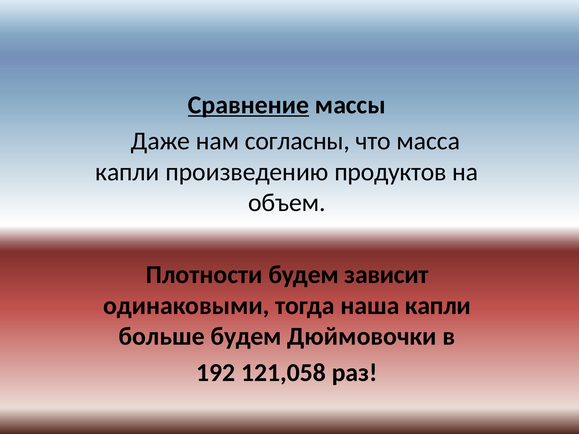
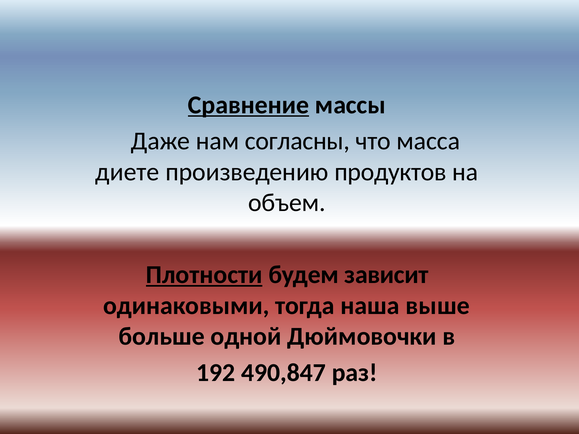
капли at (127, 172): капли -> диете
Плотности underline: none -> present
наша капли: капли -> выше
больше будем: будем -> одной
121,058: 121,058 -> 490,847
